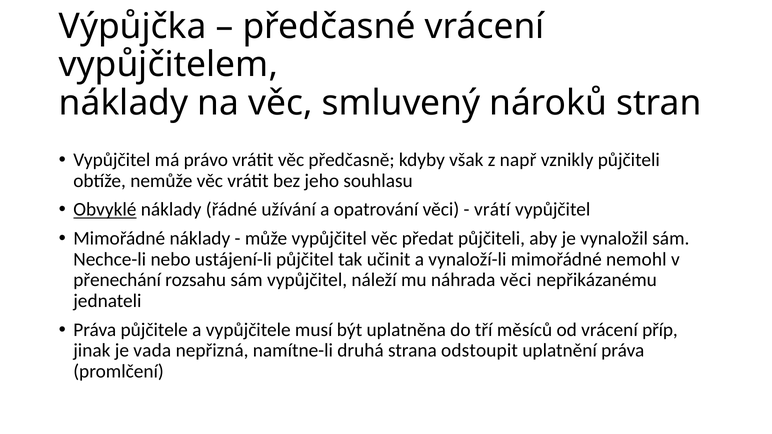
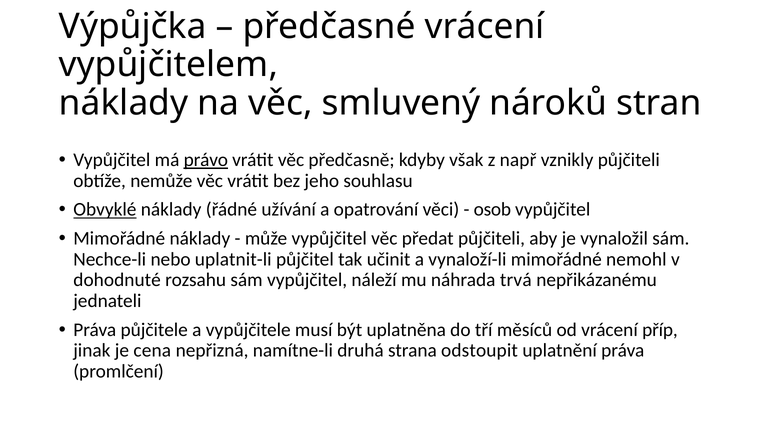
právo underline: none -> present
vrátí: vrátí -> osob
ustájení-li: ustájení-li -> uplatnit-li
přenechání: přenechání -> dohodnuté
náhrada věci: věci -> trvá
vada: vada -> cena
